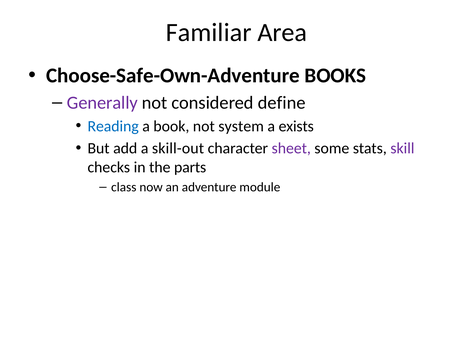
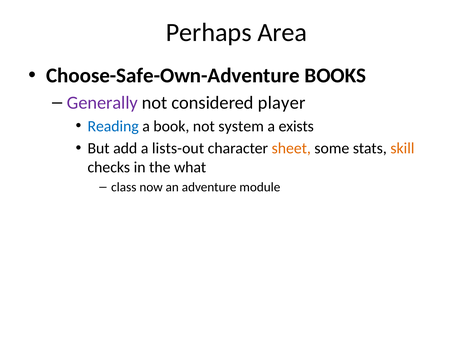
Familiar: Familiar -> Perhaps
define: define -> player
skill-out: skill-out -> lists-out
sheet colour: purple -> orange
skill colour: purple -> orange
parts: parts -> what
